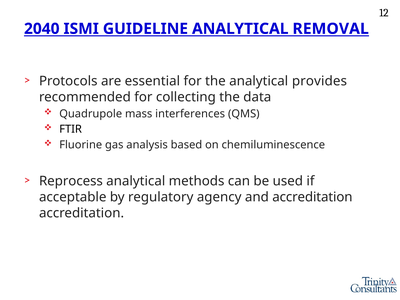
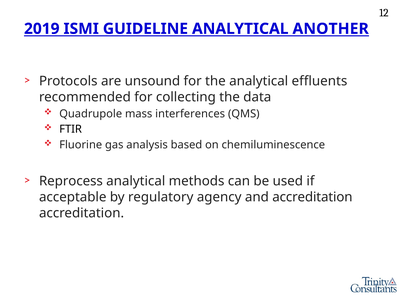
2040: 2040 -> 2019
REMOVAL: REMOVAL -> ANOTHER
essential: essential -> unsound
provides: provides -> effluents
